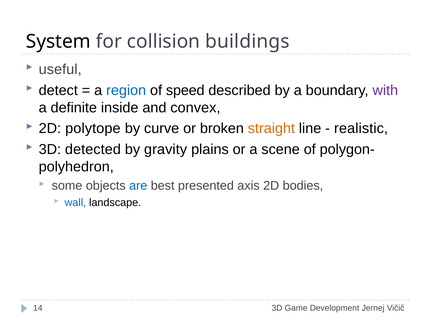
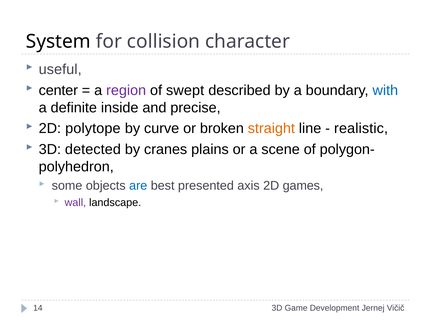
buildings: buildings -> character
detect: detect -> center
region colour: blue -> purple
speed: speed -> swept
with colour: purple -> blue
convex: convex -> precise
gravity: gravity -> cranes
bodies: bodies -> games
wall colour: blue -> purple
